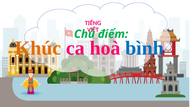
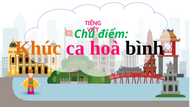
bình colour: blue -> black
